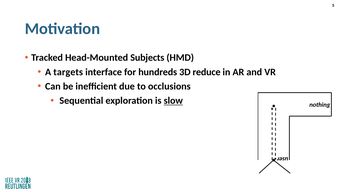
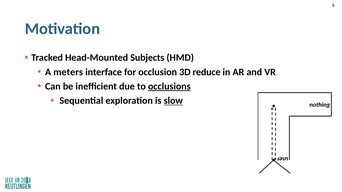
targets: targets -> meters
hundreds: hundreds -> occlusion
occlusions underline: none -> present
